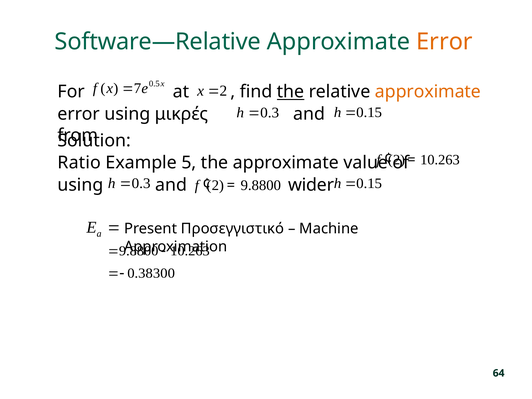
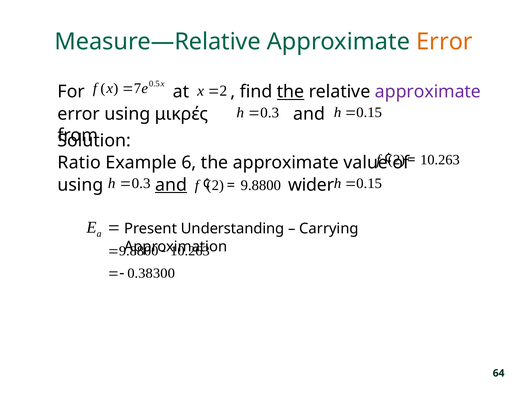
Software—Relative: Software—Relative -> Measure—Relative
approximate at (428, 92) colour: orange -> purple
Example 5: 5 -> 6
and at (171, 185) underline: none -> present
Προσεγγιστικό: Προσεγγιστικό -> Understanding
Machine: Machine -> Carrying
